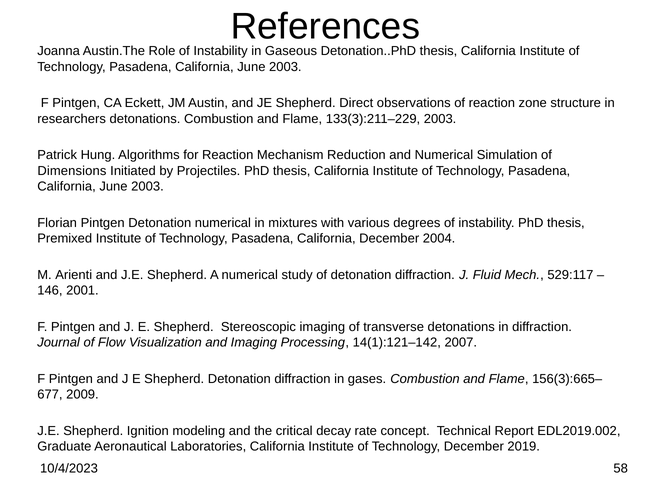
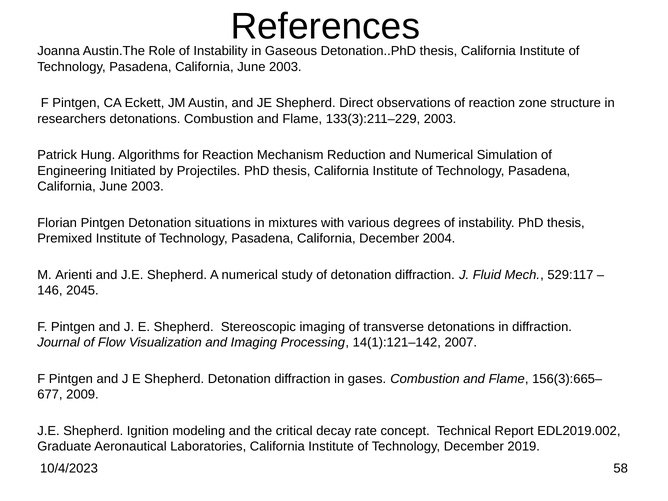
Dimensions: Dimensions -> Engineering
Detonation numerical: numerical -> situations
2001: 2001 -> 2045
